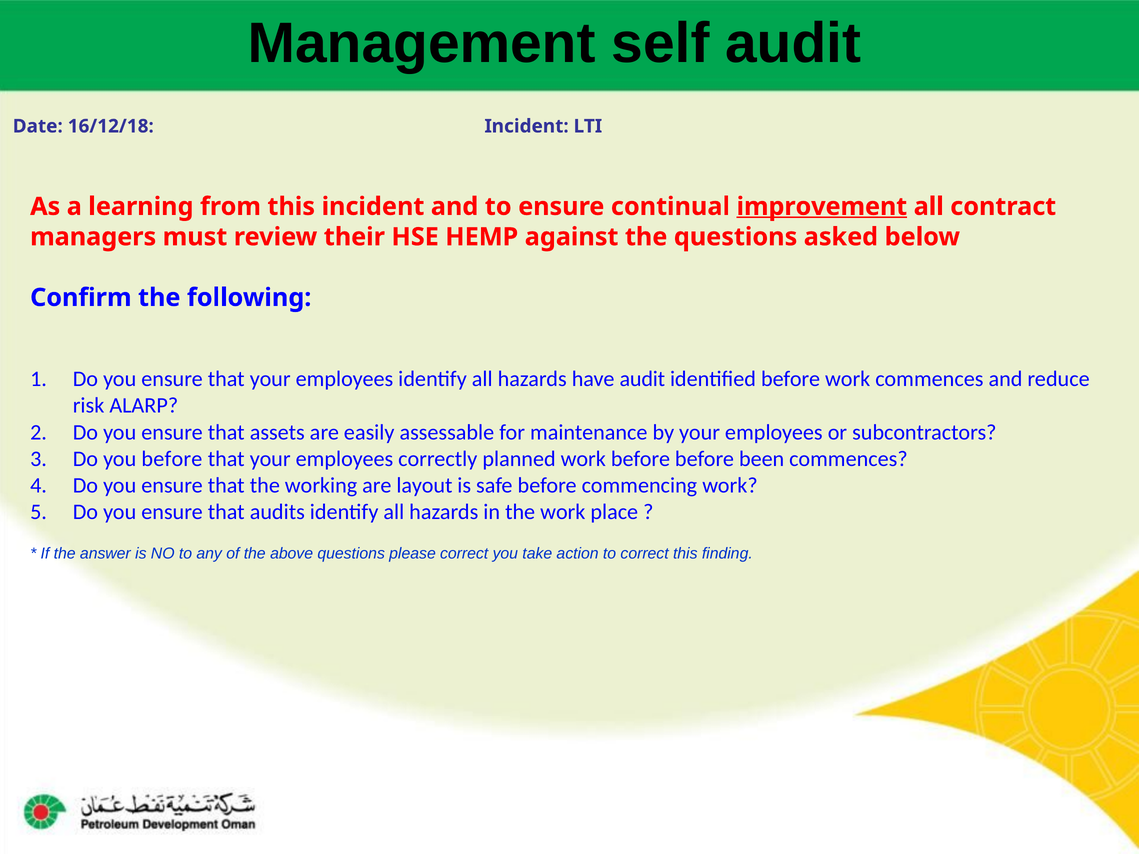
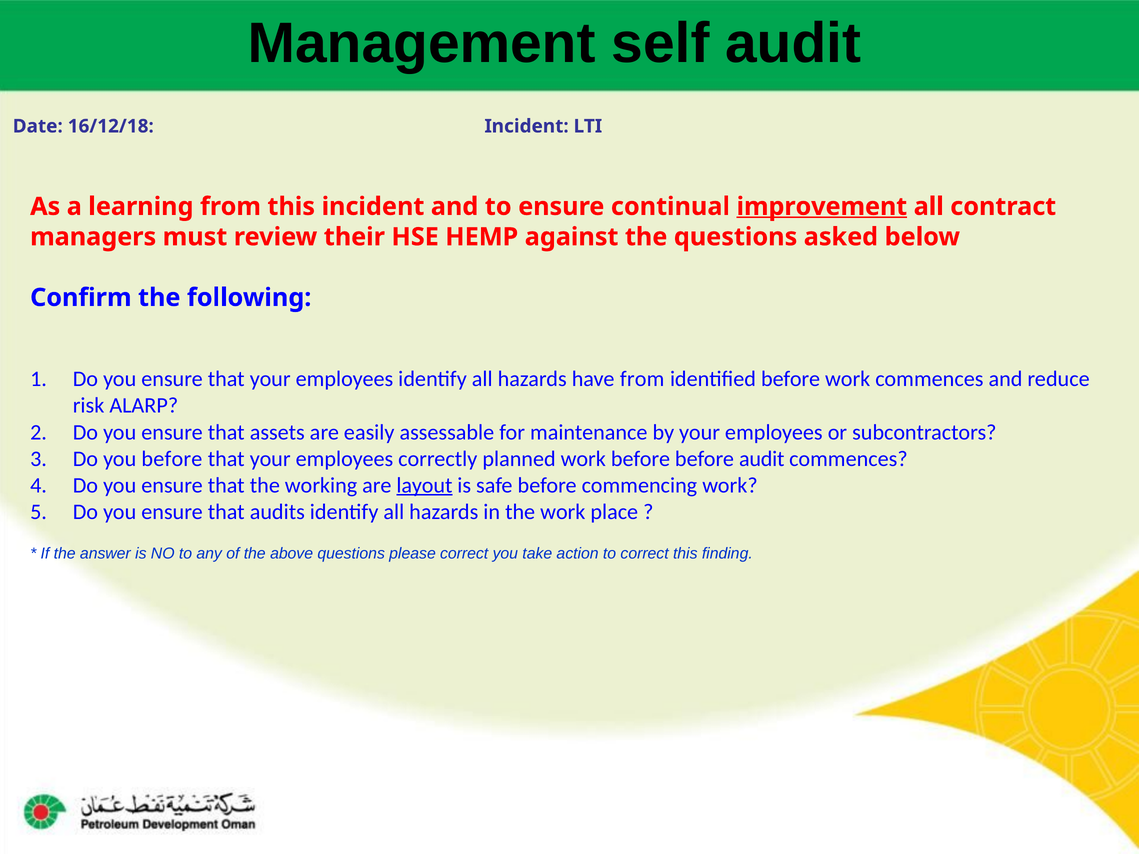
have audit: audit -> from
before been: been -> audit
layout underline: none -> present
